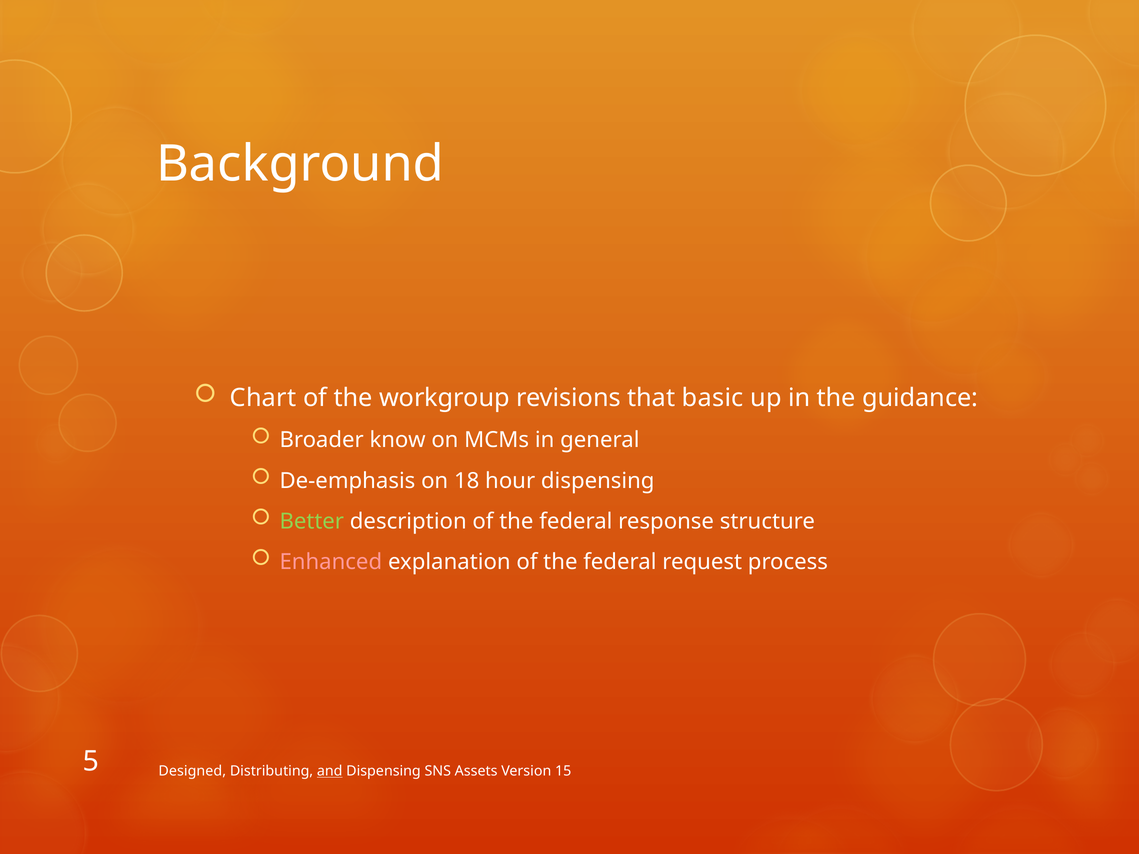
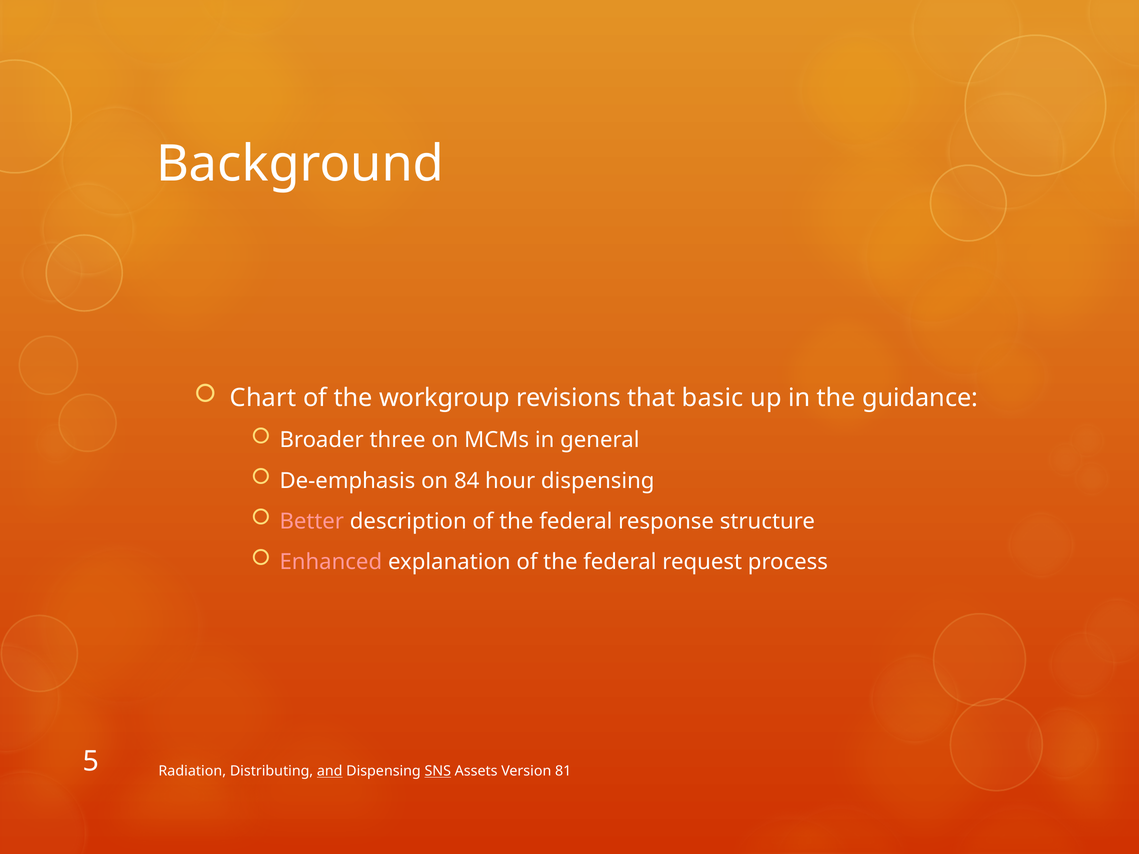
know: know -> three
18: 18 -> 84
Better colour: light green -> pink
Designed: Designed -> Radiation
SNS underline: none -> present
15: 15 -> 81
